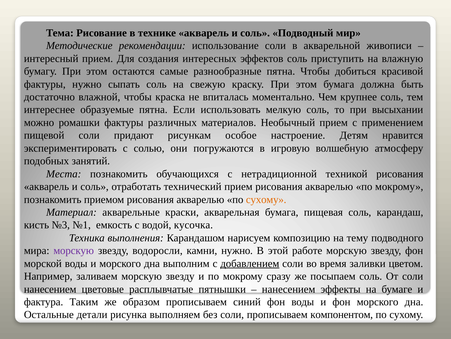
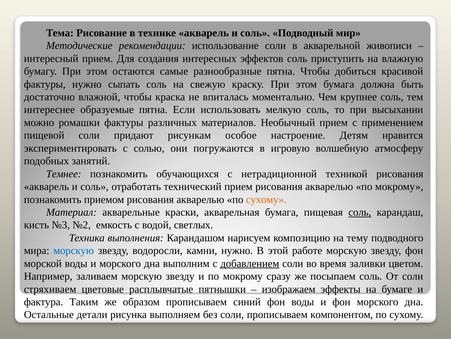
Места: Места -> Темнее
соль at (360, 212) underline: none -> present
№1: №1 -> №2
кусочка: кусочка -> светлых
морскую at (74, 250) colour: purple -> blue
нанесением at (50, 289): нанесением -> стряхиваем
нанесением at (289, 289): нанесением -> изображаем
